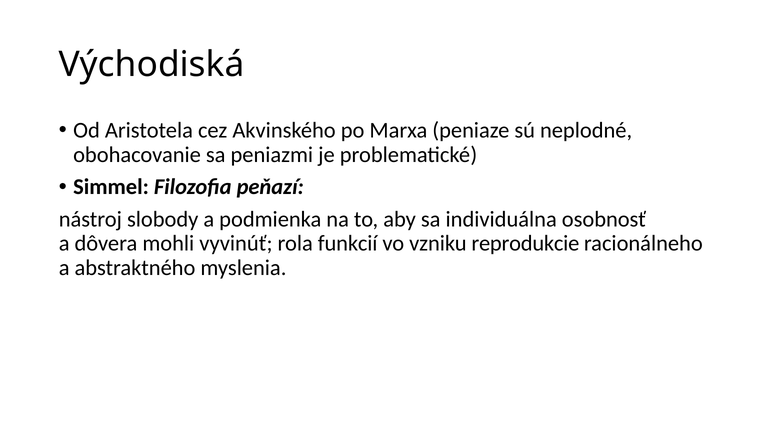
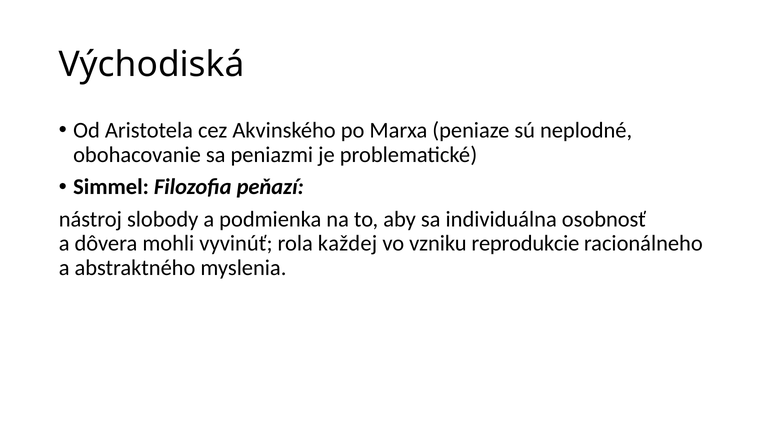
funkcií: funkcií -> každej
